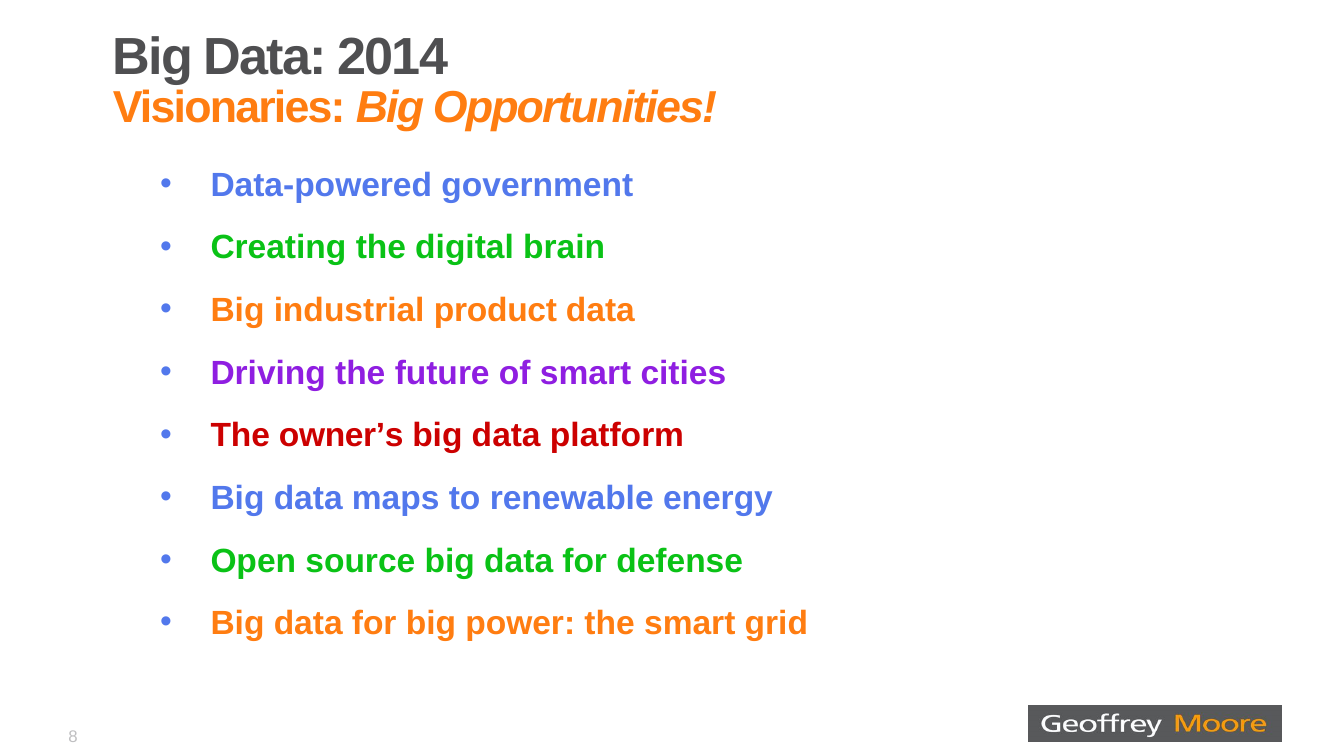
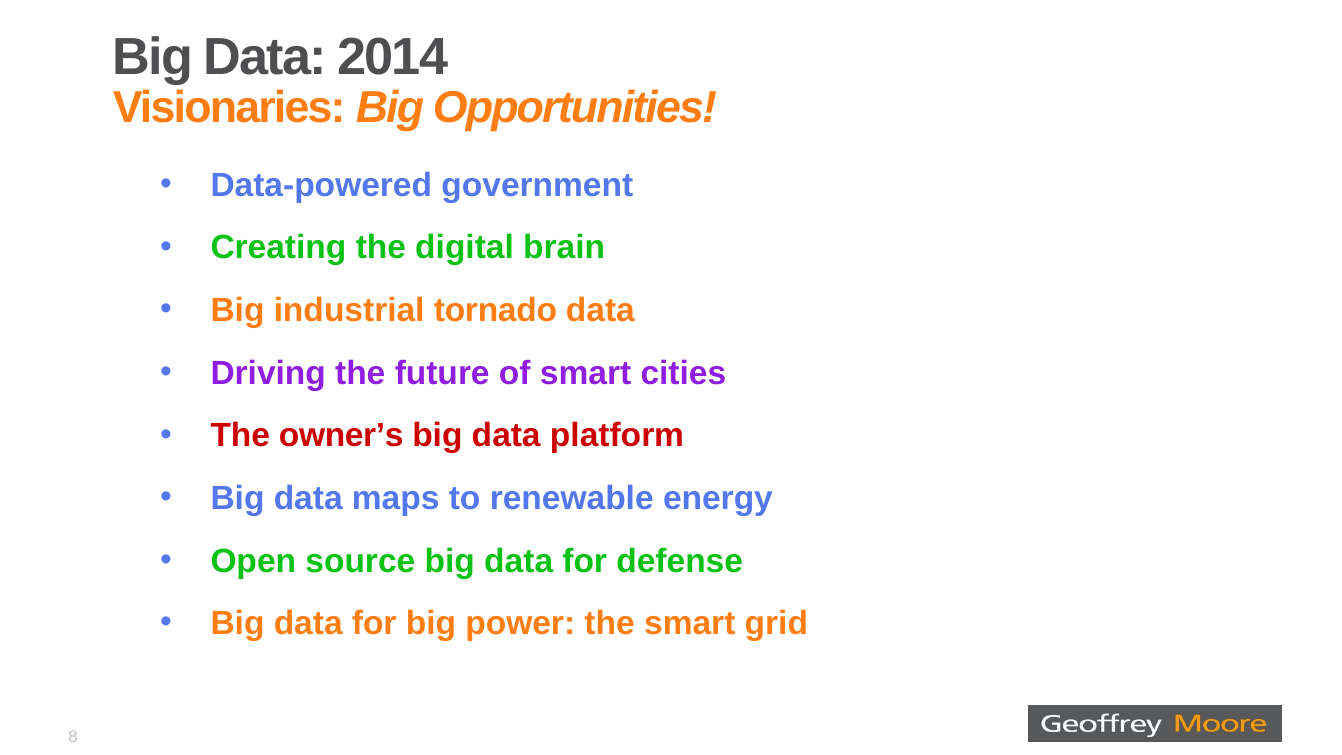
product: product -> tornado
